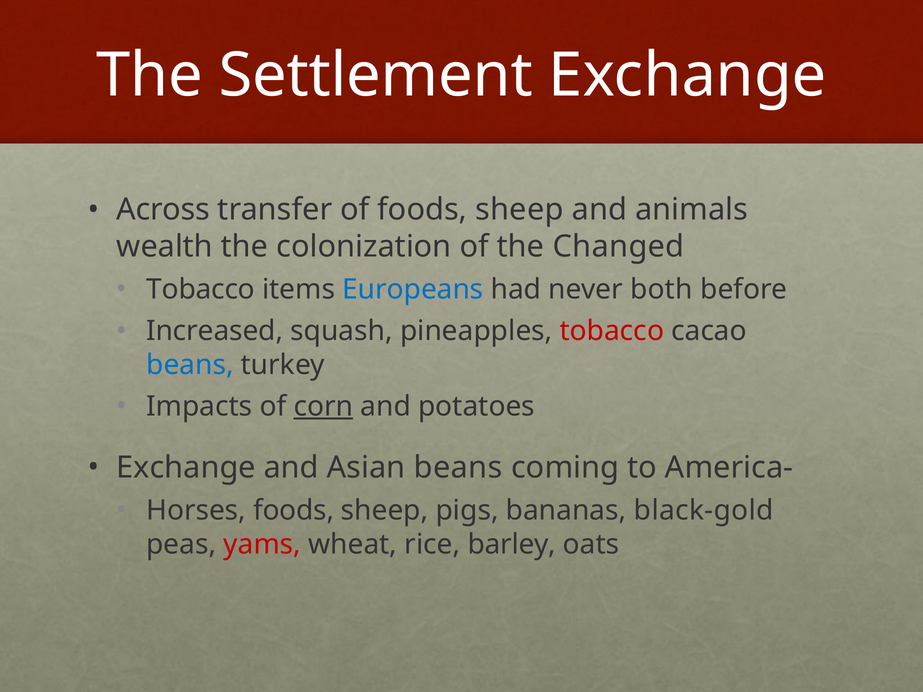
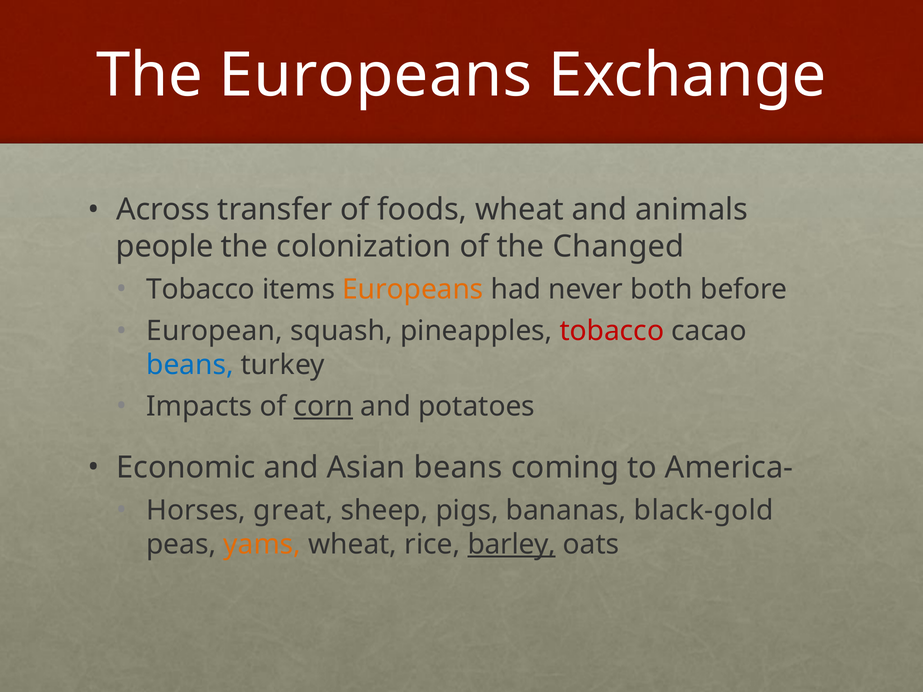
The Settlement: Settlement -> Europeans
of foods sheep: sheep -> wheat
wealth: wealth -> people
Europeans at (413, 290) colour: blue -> orange
Increased: Increased -> European
Exchange at (186, 468): Exchange -> Economic
Horses foods: foods -> great
yams colour: red -> orange
barley underline: none -> present
